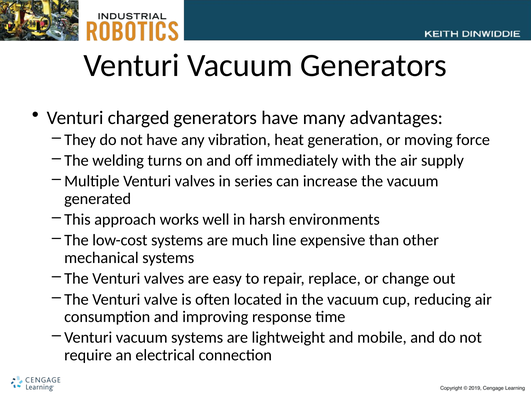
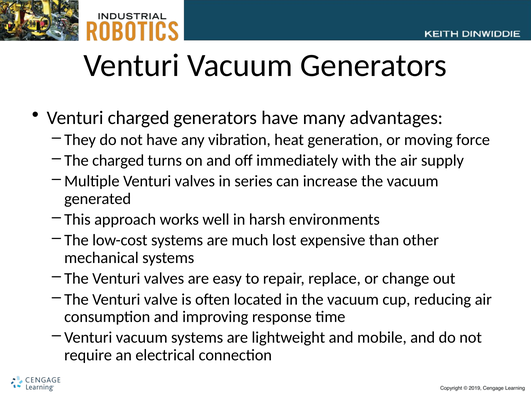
The welding: welding -> charged
line: line -> lost
